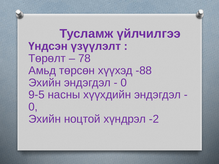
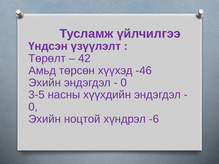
78: 78 -> 42
-88: -88 -> -46
9-5: 9-5 -> 3-5
-2: -2 -> -6
